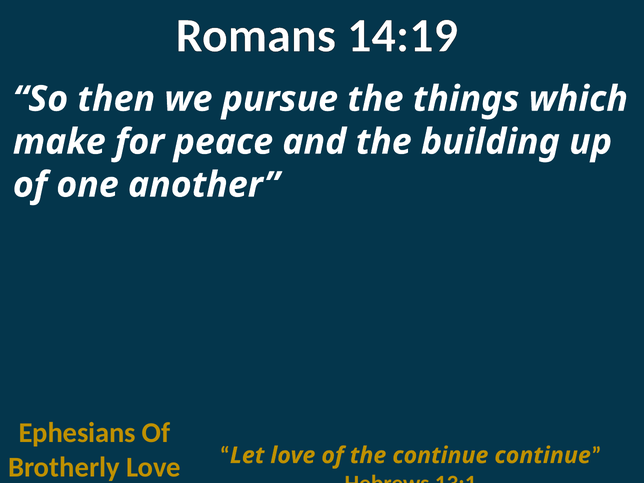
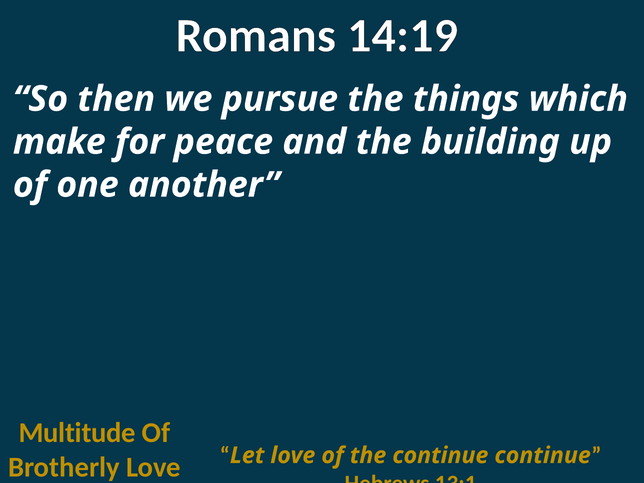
Ephesians: Ephesians -> Multitude
